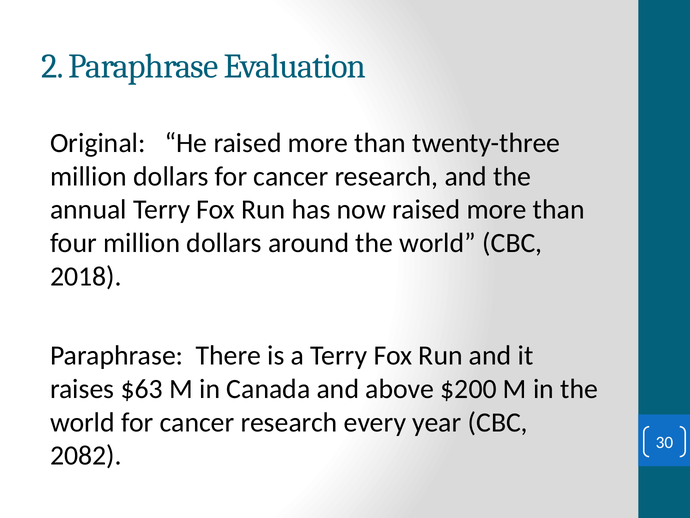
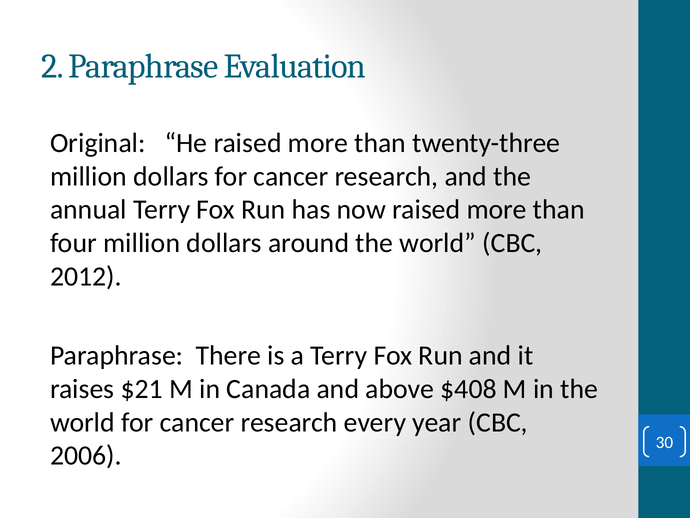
2018: 2018 -> 2012
$63: $63 -> $21
$200: $200 -> $408
2082: 2082 -> 2006
